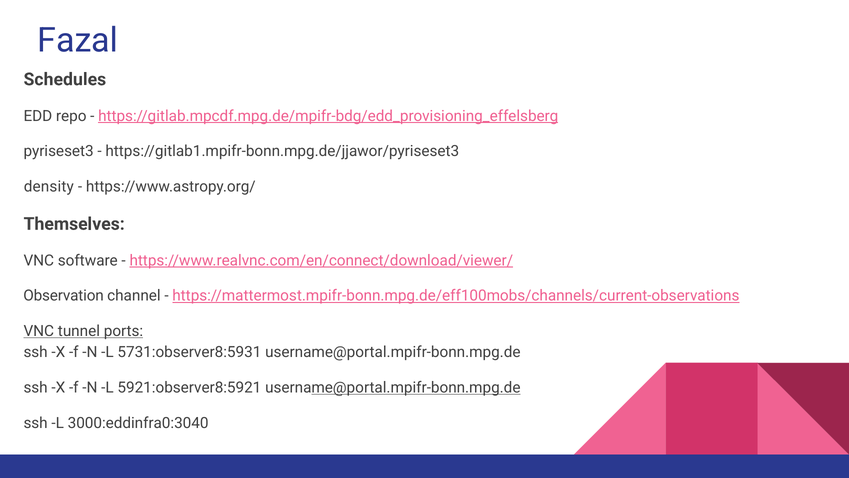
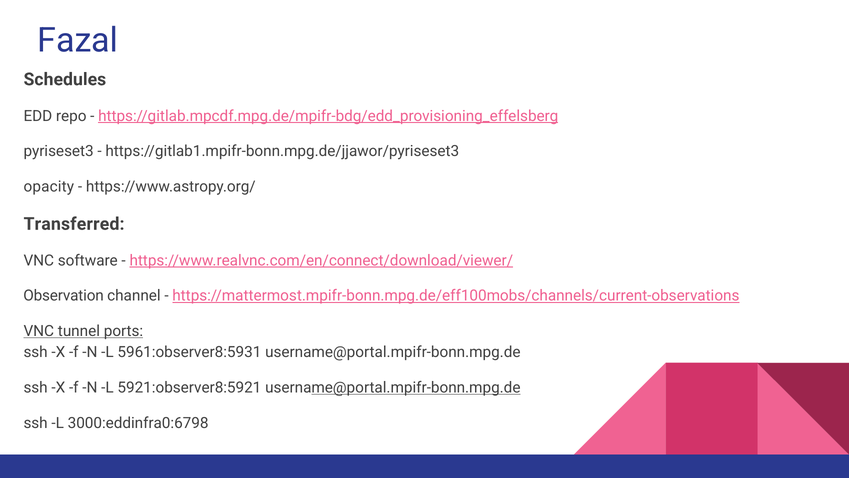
density: density -> opacity
Themselves: Themselves -> Transferred
5731:observer8:5931: 5731:observer8:5931 -> 5961:observer8:5931
3000:eddinfra0:3040: 3000:eddinfra0:3040 -> 3000:eddinfra0:6798
